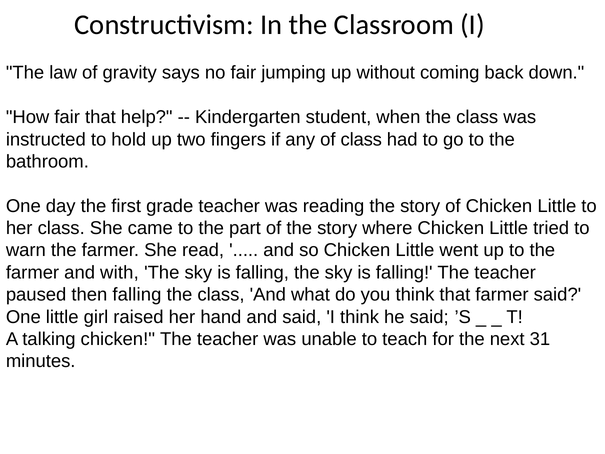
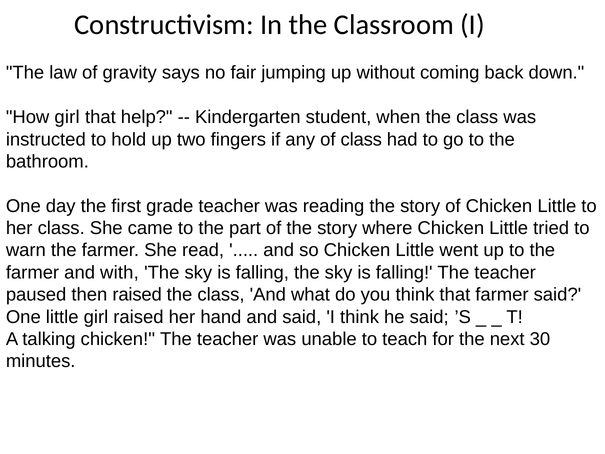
How fair: fair -> girl
then falling: falling -> raised
31: 31 -> 30
